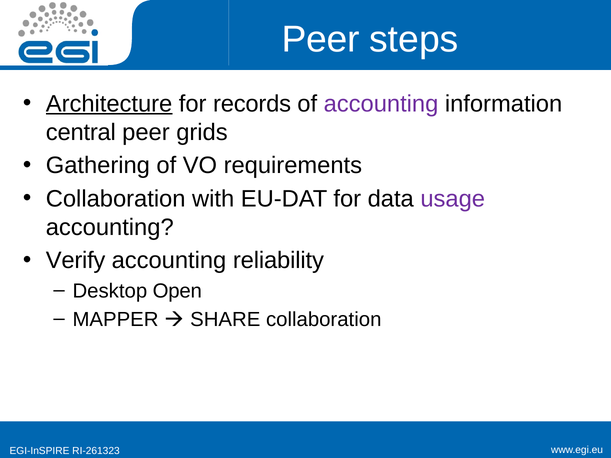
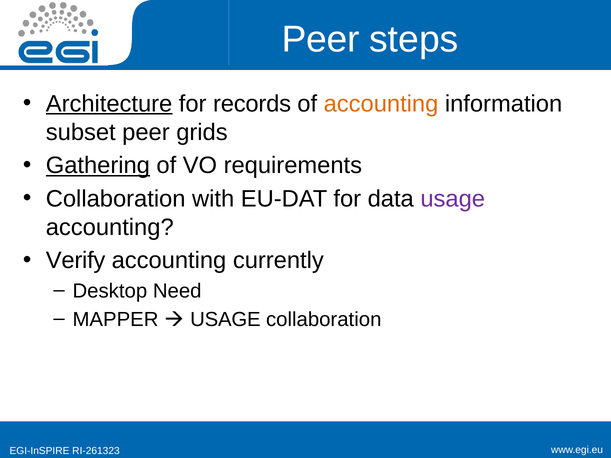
accounting at (381, 104) colour: purple -> orange
central: central -> subset
Gathering underline: none -> present
reliability: reliability -> currently
Open: Open -> Need
SHARE at (225, 320): SHARE -> USAGE
